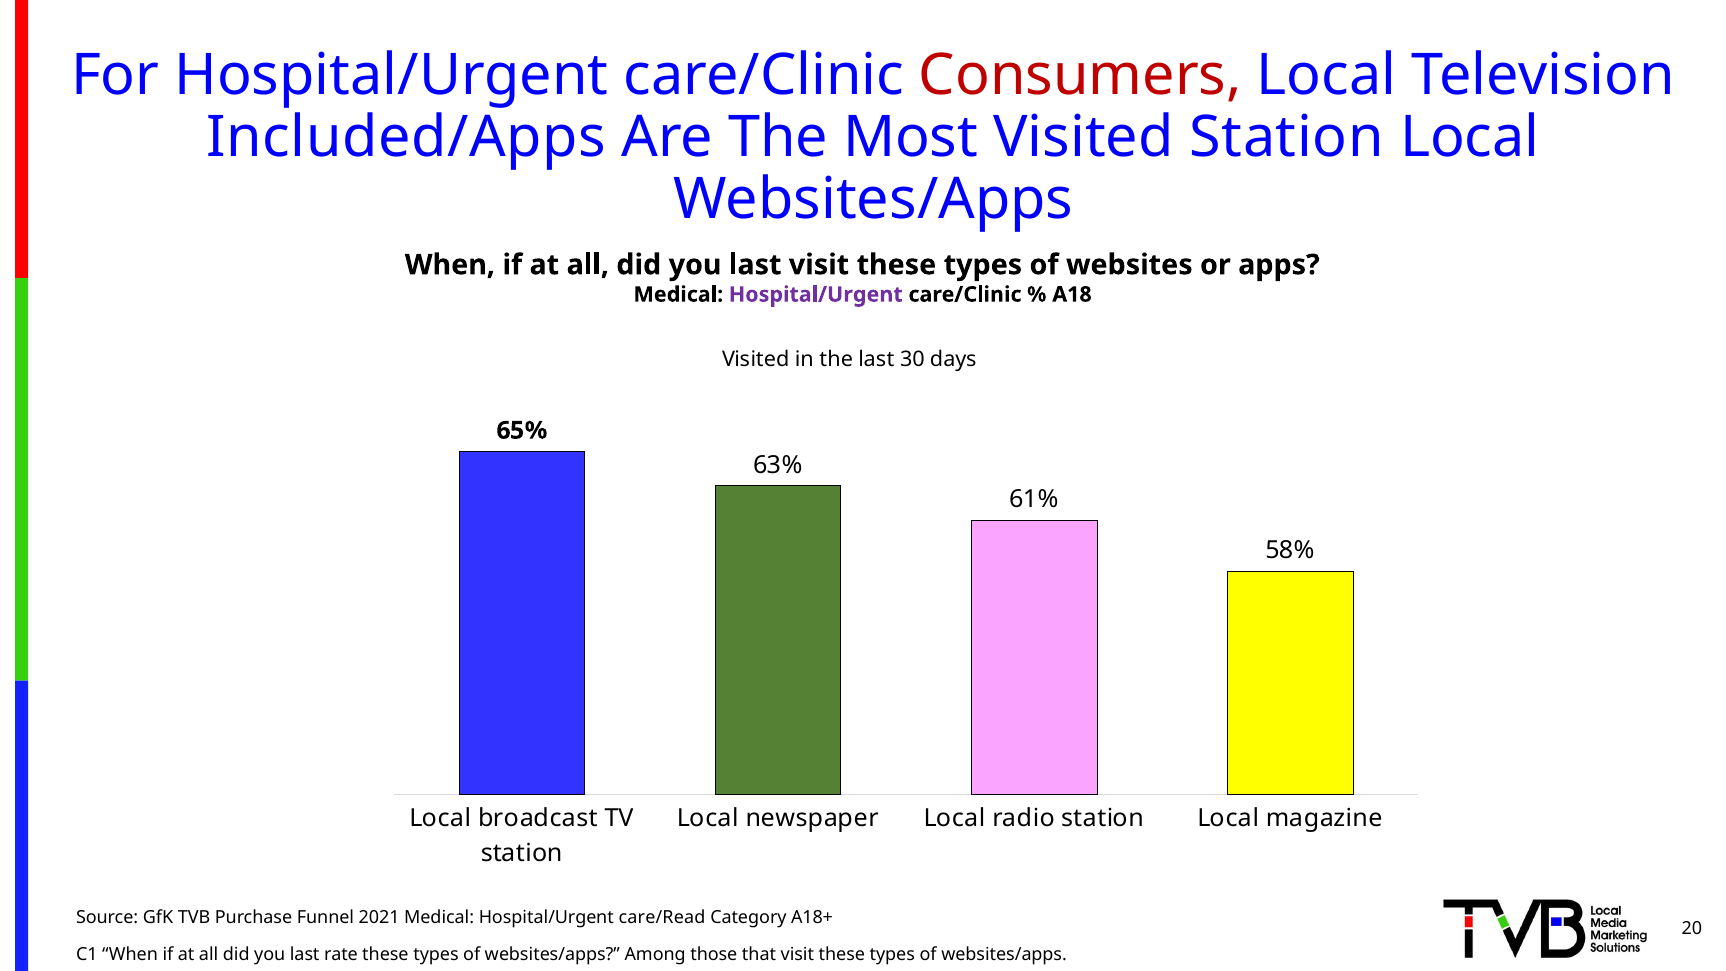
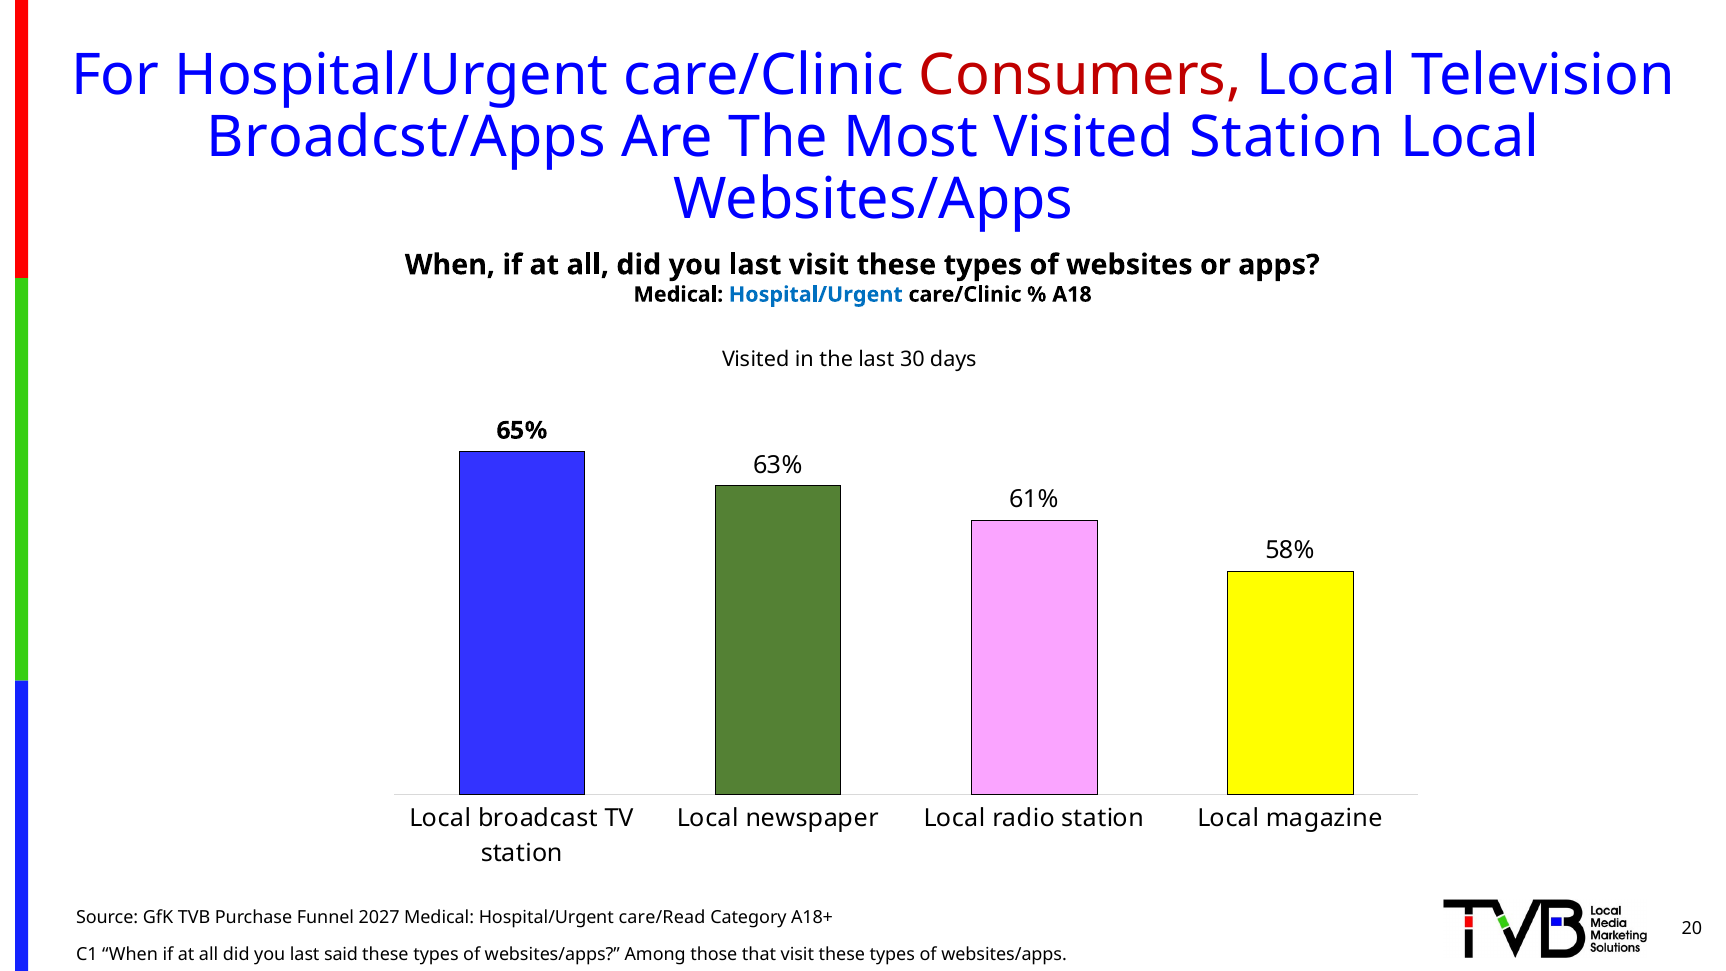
Included/Apps: Included/Apps -> Broadcst/Apps
Hospital/Urgent at (816, 294) colour: purple -> blue
2021: 2021 -> 2027
rate: rate -> said
